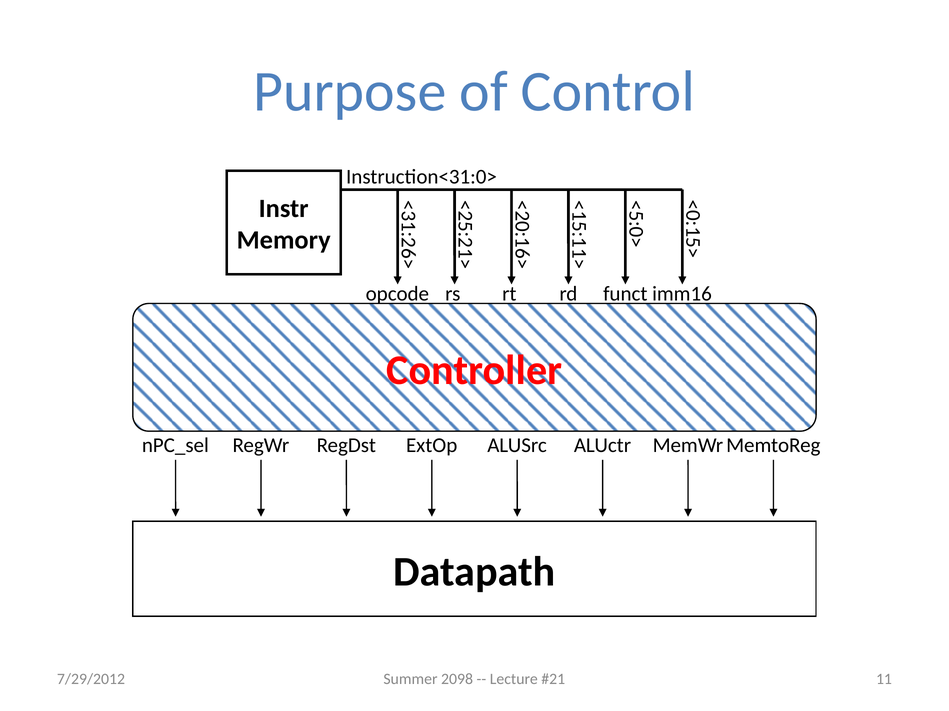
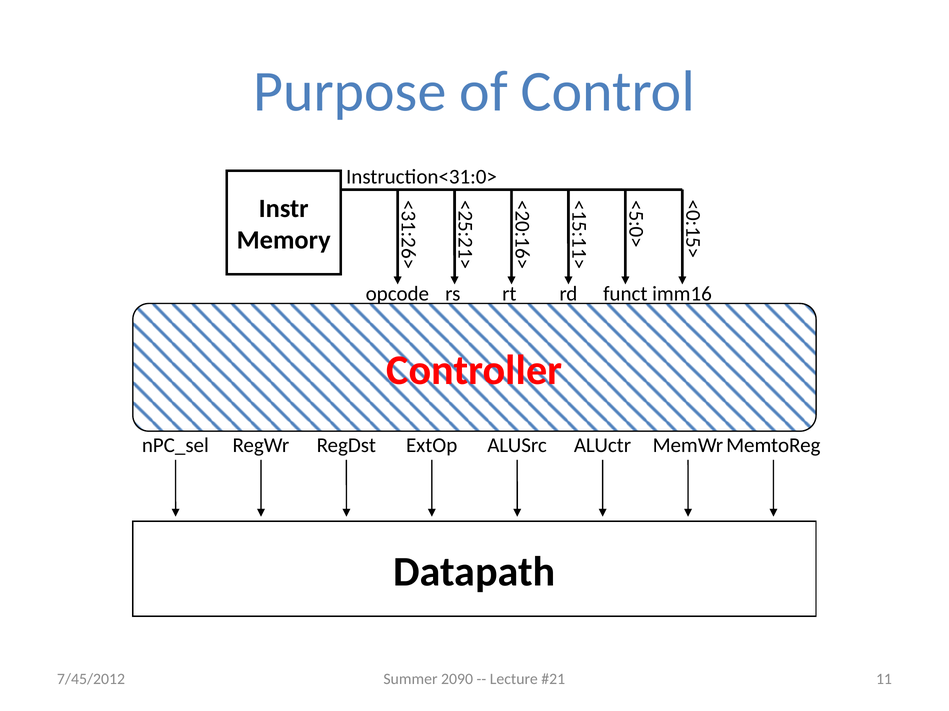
2098: 2098 -> 2090
7/29/2012: 7/29/2012 -> 7/45/2012
